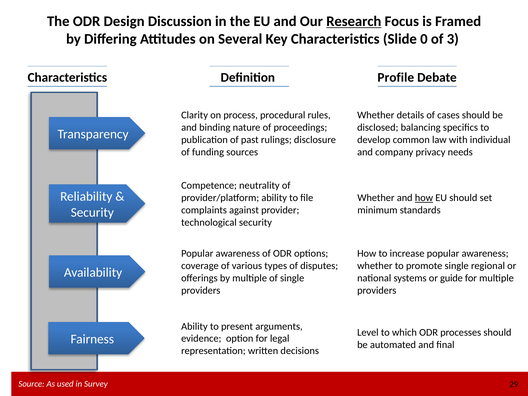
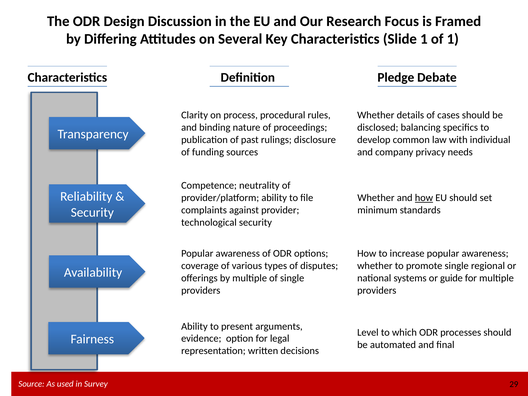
Research underline: present -> none
Slide 0: 0 -> 1
of 3: 3 -> 1
Profile: Profile -> Pledge
